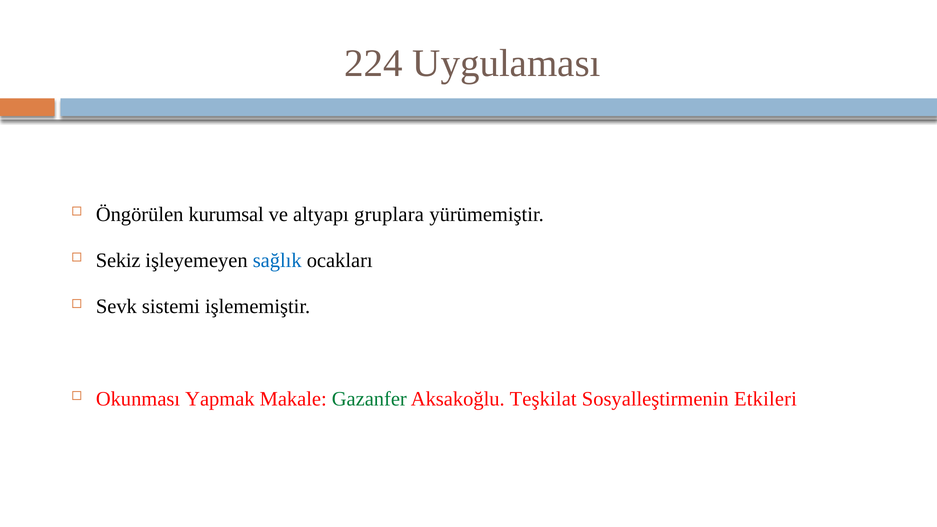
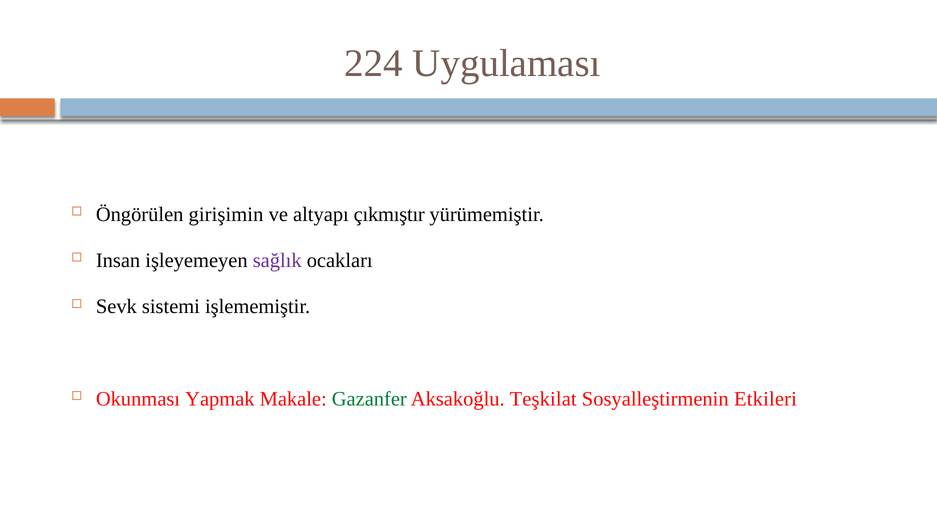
kurumsal: kurumsal -> girişimin
gruplara: gruplara -> çıkmıştır
Sekiz: Sekiz -> Insan
sağlık colour: blue -> purple
